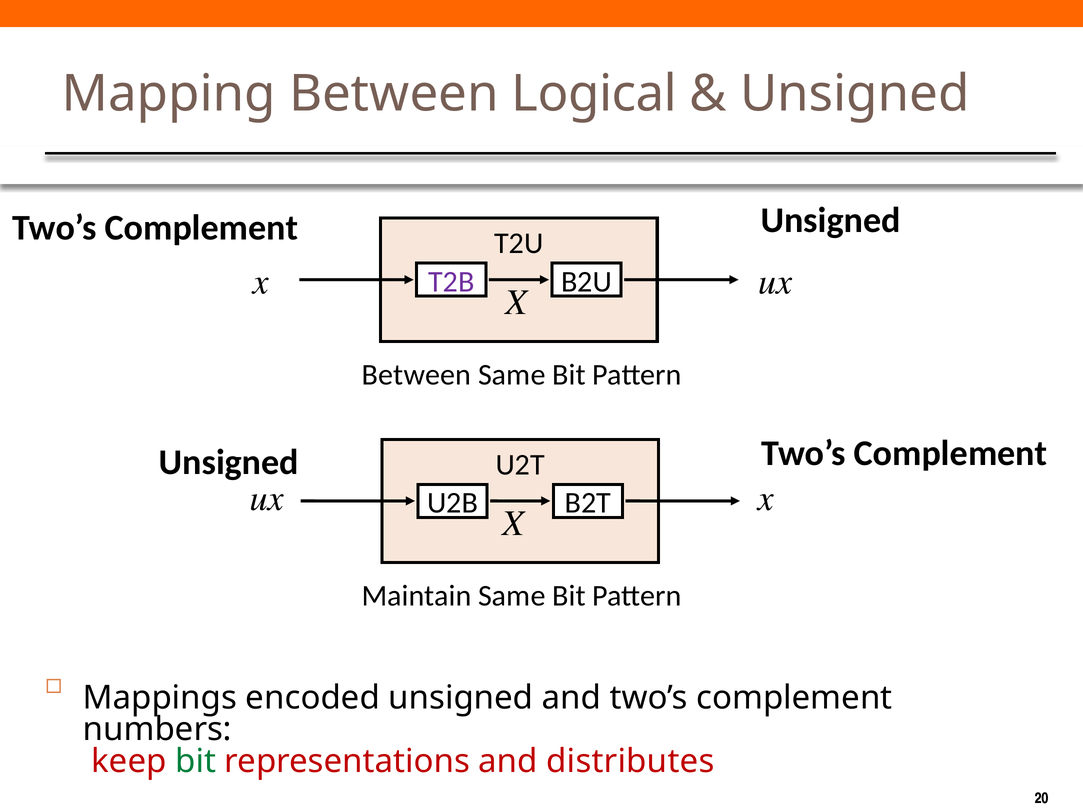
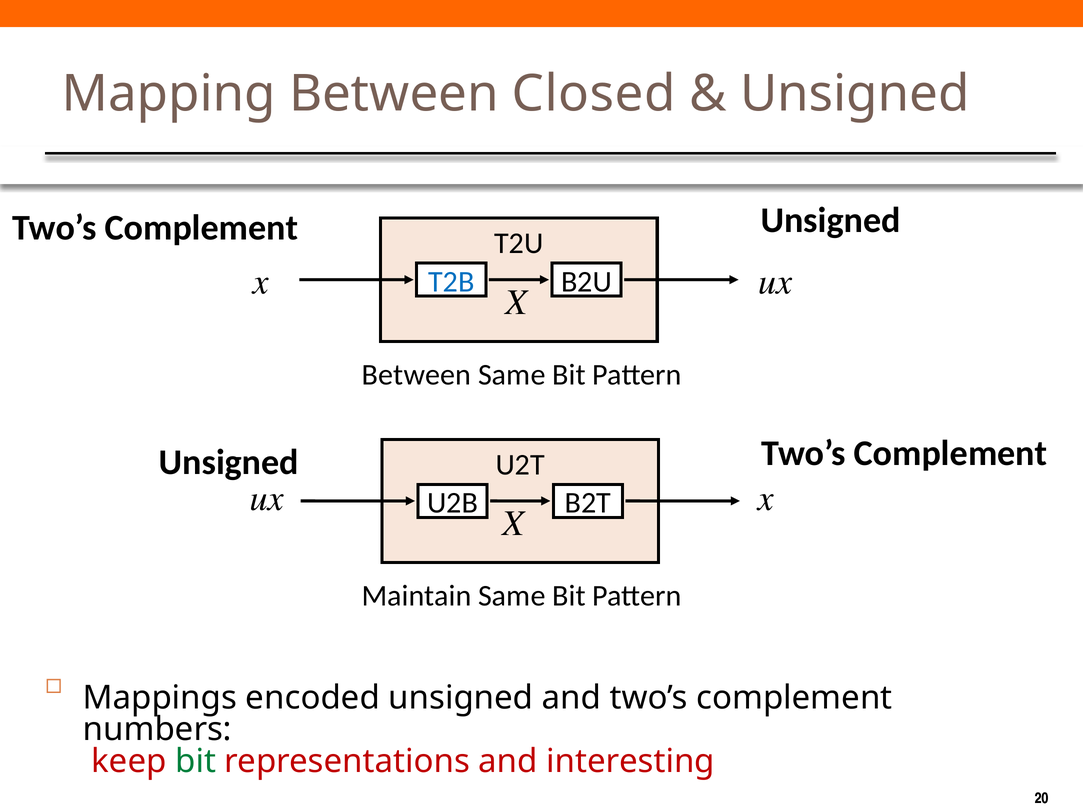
Logical: Logical -> Closed
T2B colour: purple -> blue
distributes: distributes -> interesting
